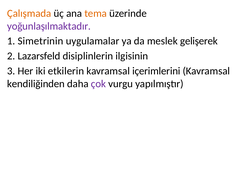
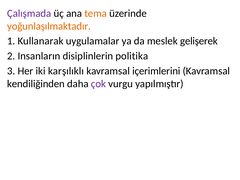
Çalışmada colour: orange -> purple
yoğunlaşılmaktadır colour: purple -> orange
Simetrinin: Simetrinin -> Kullanarak
Lazarsfeld: Lazarsfeld -> Insanların
ilgisinin: ilgisinin -> politika
etkilerin: etkilerin -> karşılıklı
